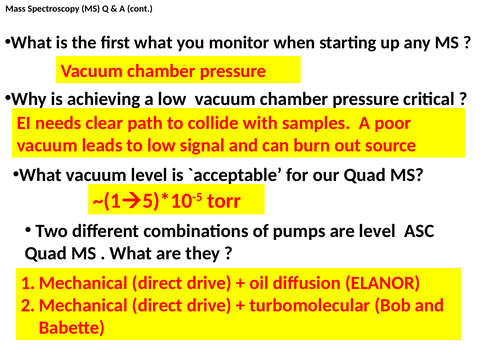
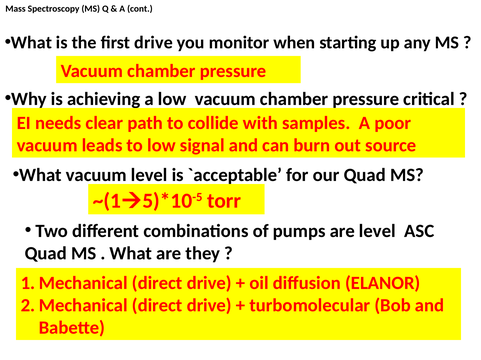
first what: what -> drive
